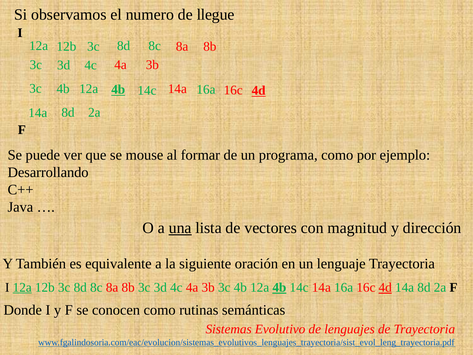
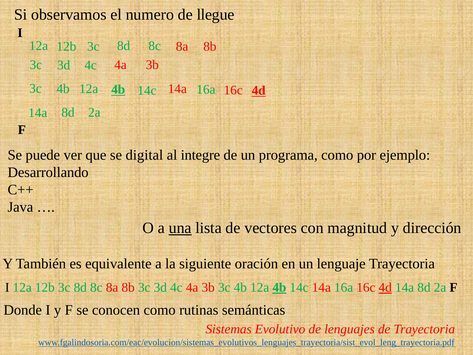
mouse: mouse -> digital
formar: formar -> integre
12a at (22, 287) underline: present -> none
